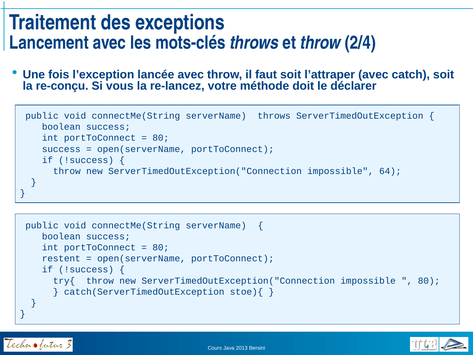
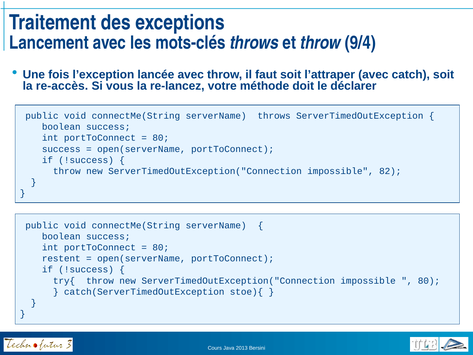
2/4: 2/4 -> 9/4
re-conçu: re-conçu -> re-accès
64: 64 -> 82
